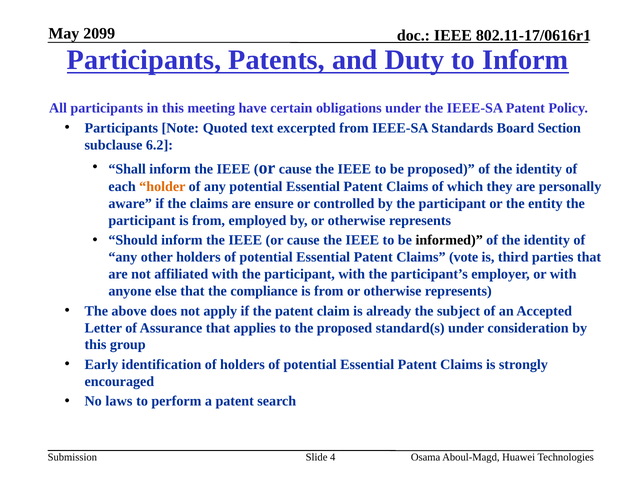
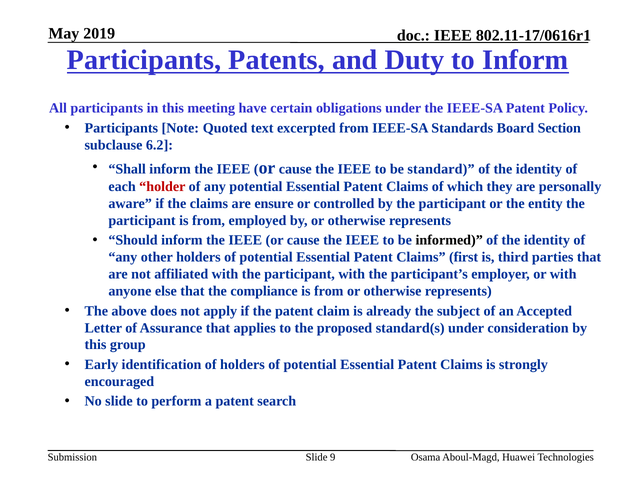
2099: 2099 -> 2019
be proposed: proposed -> standard
holder colour: orange -> red
vote: vote -> first
No laws: laws -> slide
4: 4 -> 9
